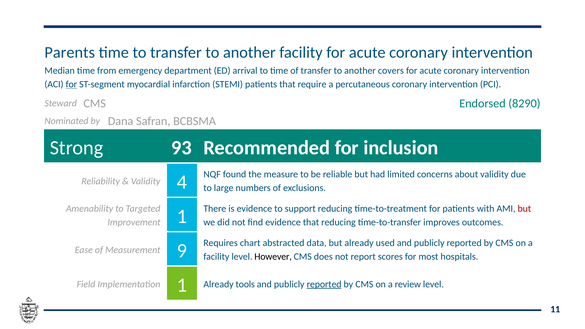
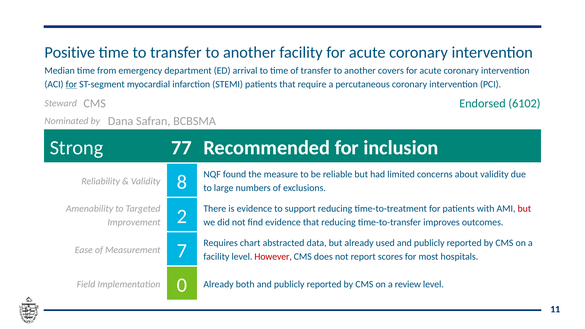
Parents: Parents -> Positive
8290: 8290 -> 6102
93: 93 -> 77
4: 4 -> 8
Improvement 1: 1 -> 2
9: 9 -> 7
However colour: black -> red
Implementation 1: 1 -> 0
tools: tools -> both
reported at (324, 284) underline: present -> none
